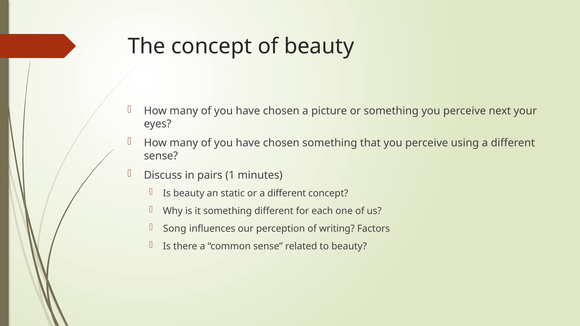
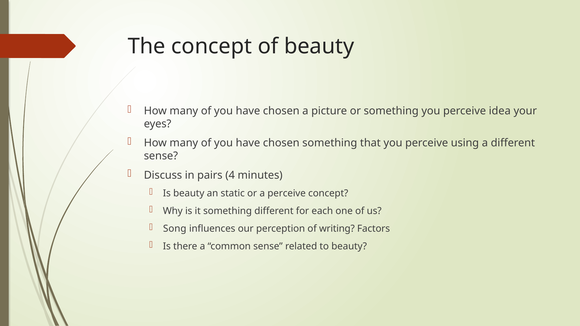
next: next -> idea
1: 1 -> 4
or a different: different -> perceive
